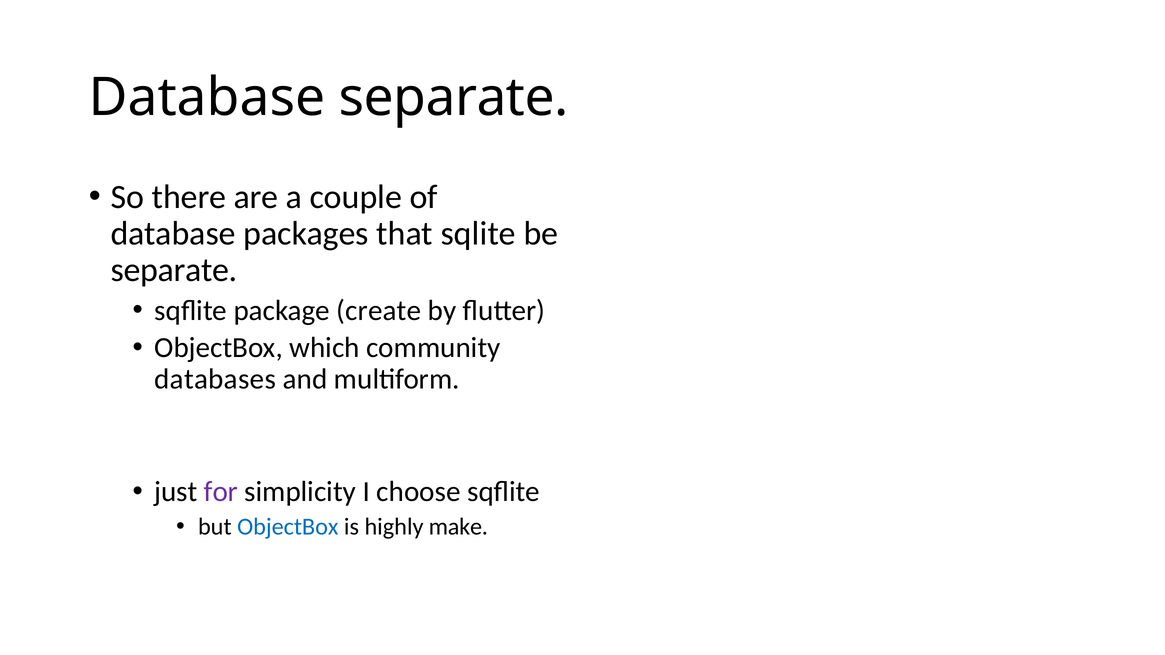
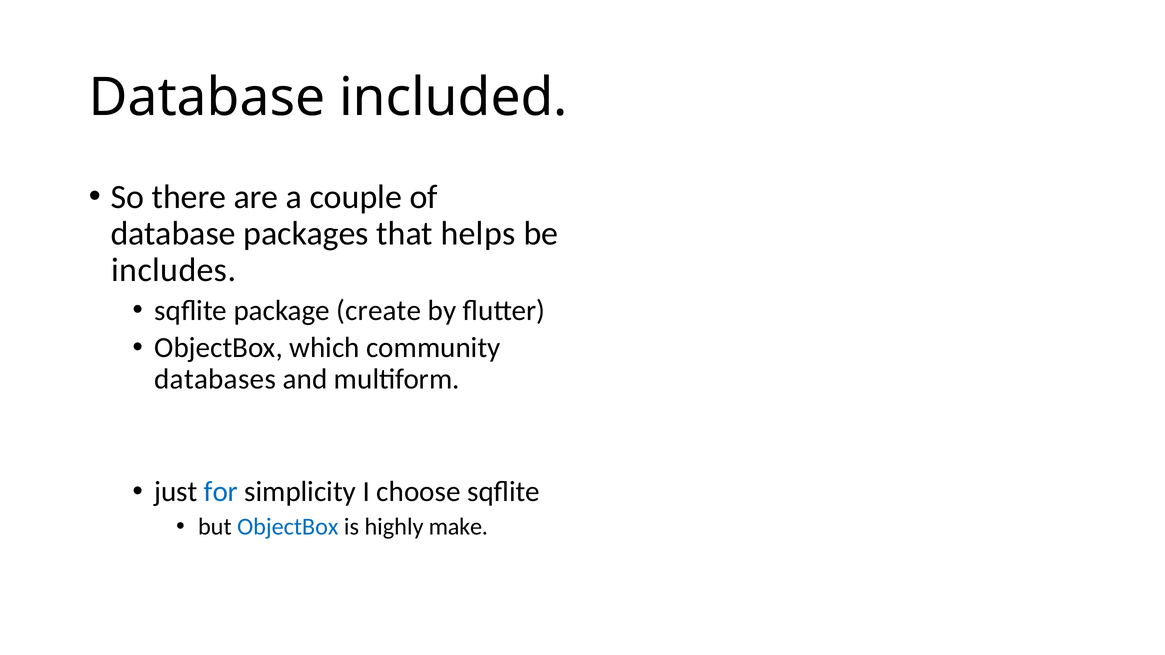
Database separate: separate -> included
sqlite: sqlite -> helps
separate at (174, 270): separate -> includes
for colour: purple -> blue
